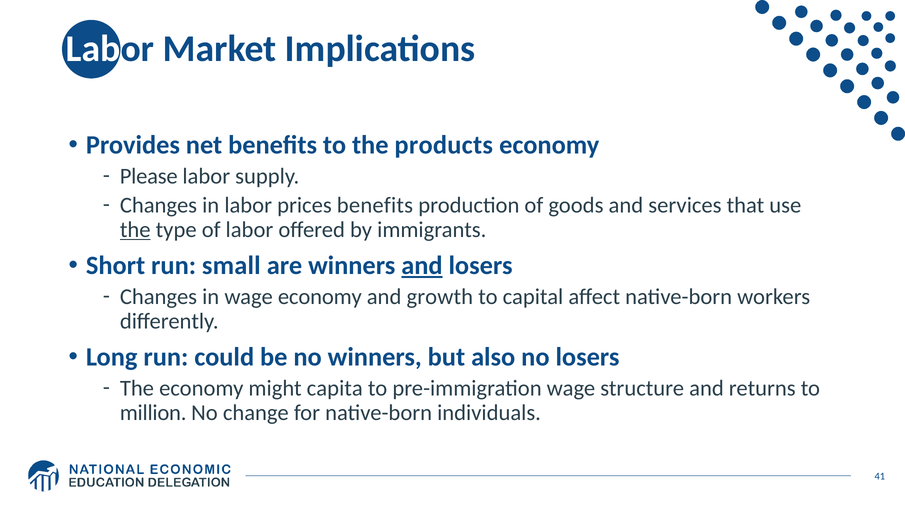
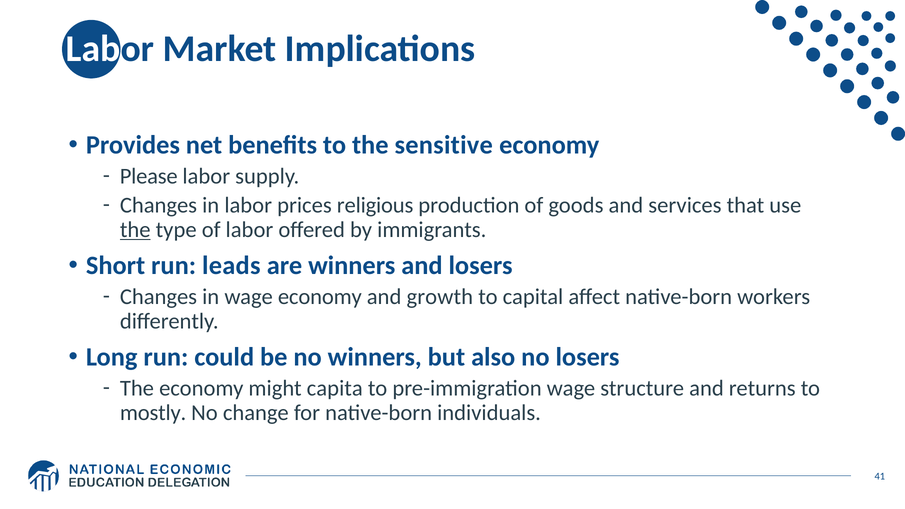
products: products -> sensitive
prices benefits: benefits -> religious
small: small -> leads
and at (422, 266) underline: present -> none
million: million -> mostly
